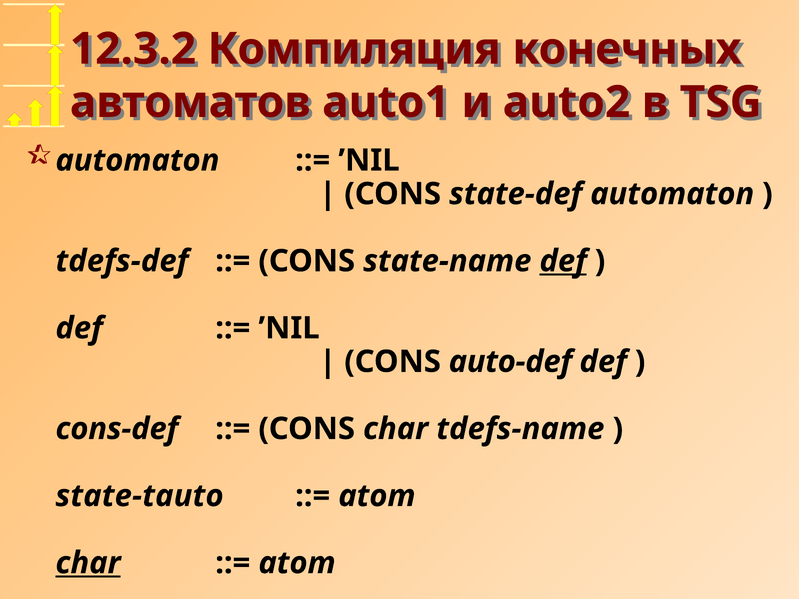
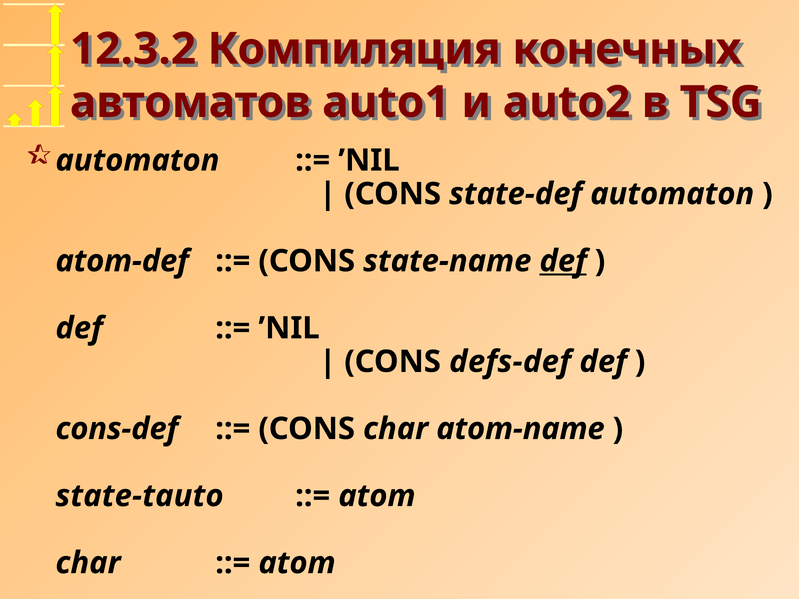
tdefs-def: tdefs-def -> atom-def
auto-def: auto-def -> defs-def
tdefs-name: tdefs-name -> atom-name
char at (88, 563) underline: present -> none
